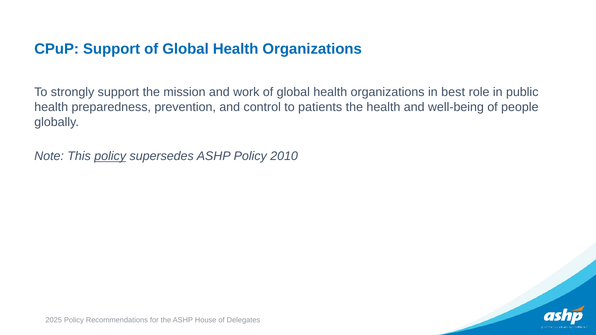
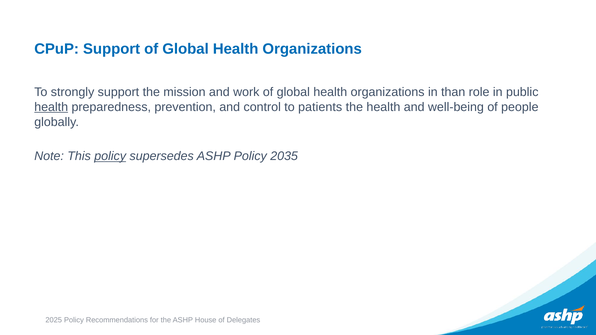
best: best -> than
health at (51, 107) underline: none -> present
2010: 2010 -> 2035
